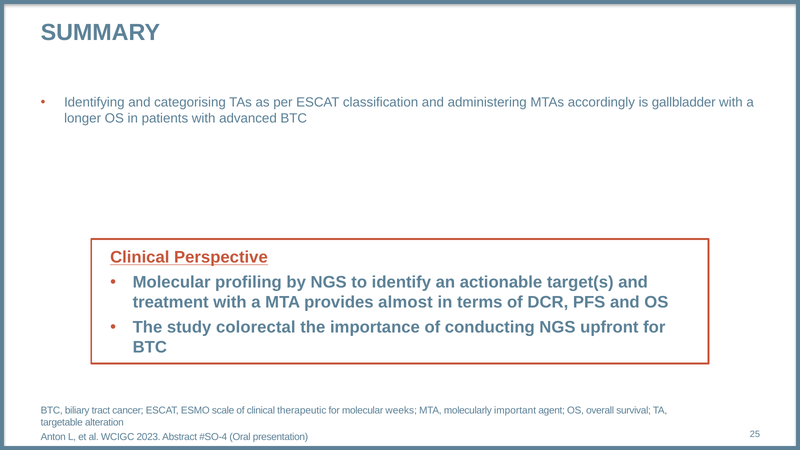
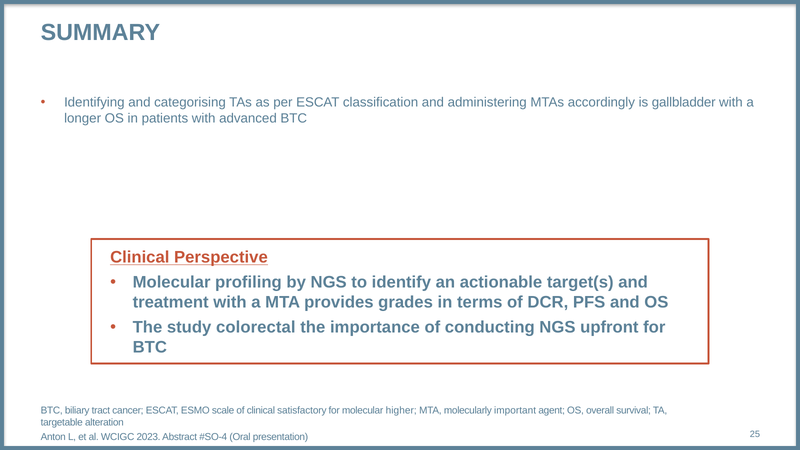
almost: almost -> grades
therapeutic: therapeutic -> satisfactory
weeks: weeks -> higher
